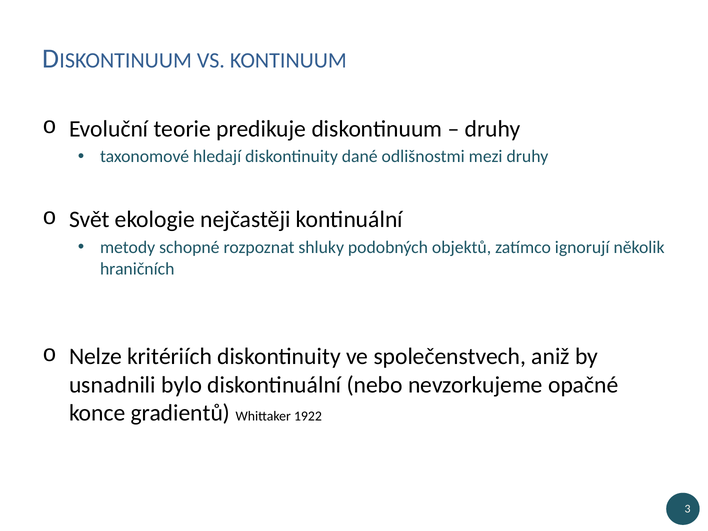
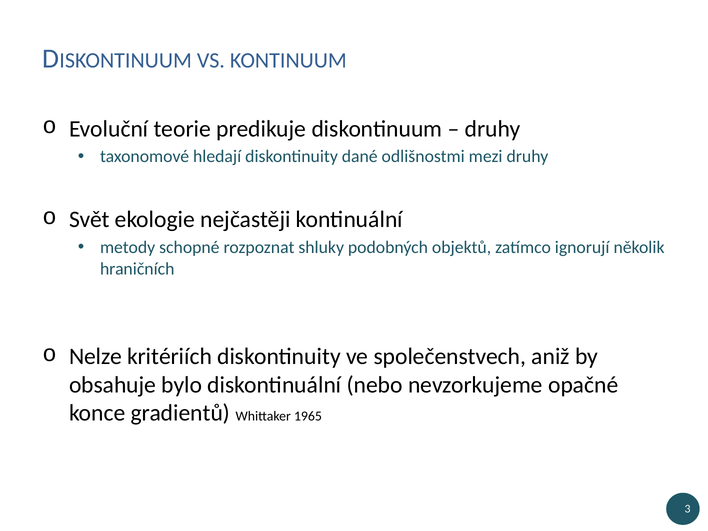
usnadnili: usnadnili -> obsahuje
1922: 1922 -> 1965
